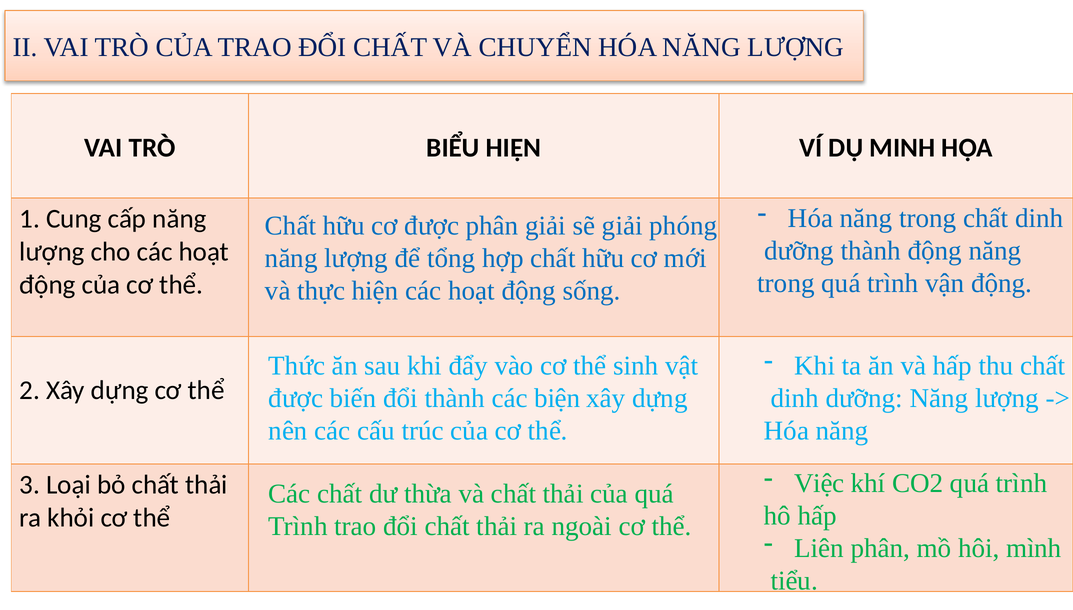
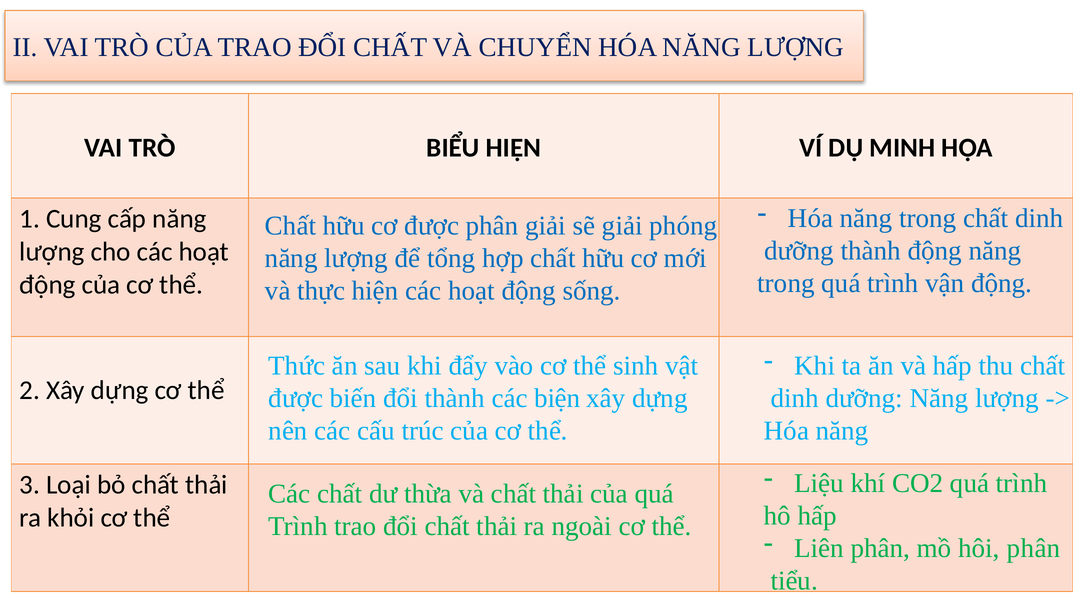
Việc: Việc -> Liệu
hôi mình: mình -> phân
